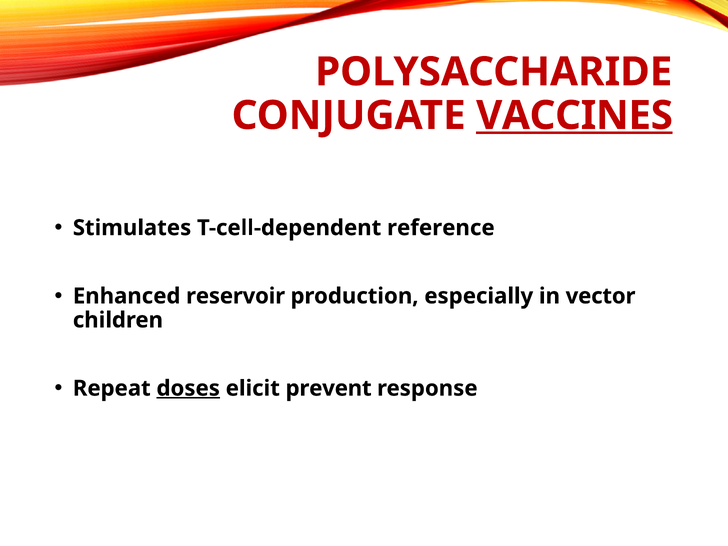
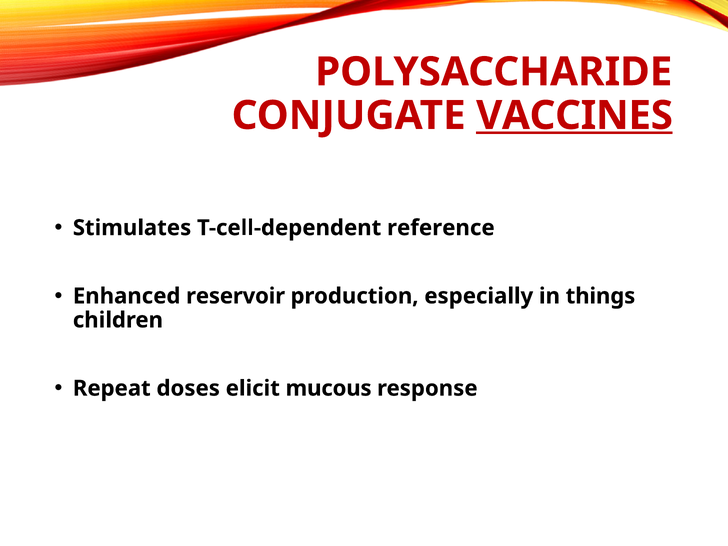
vector: vector -> things
doses underline: present -> none
prevent: prevent -> mucous
